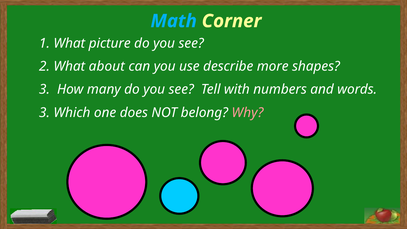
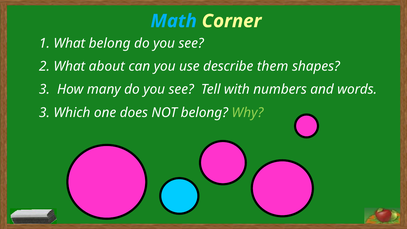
What picture: picture -> belong
more: more -> them
Why colour: pink -> light green
